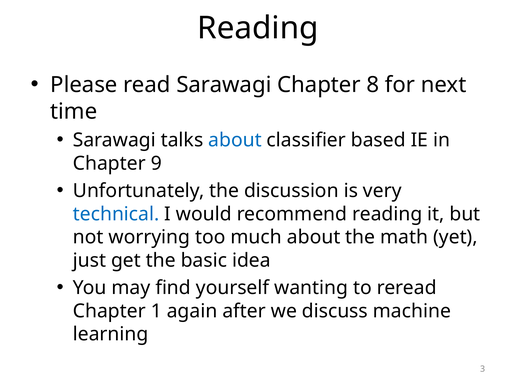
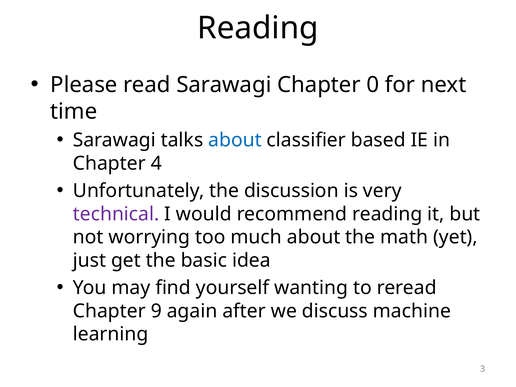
8: 8 -> 0
9: 9 -> 4
technical colour: blue -> purple
1: 1 -> 9
